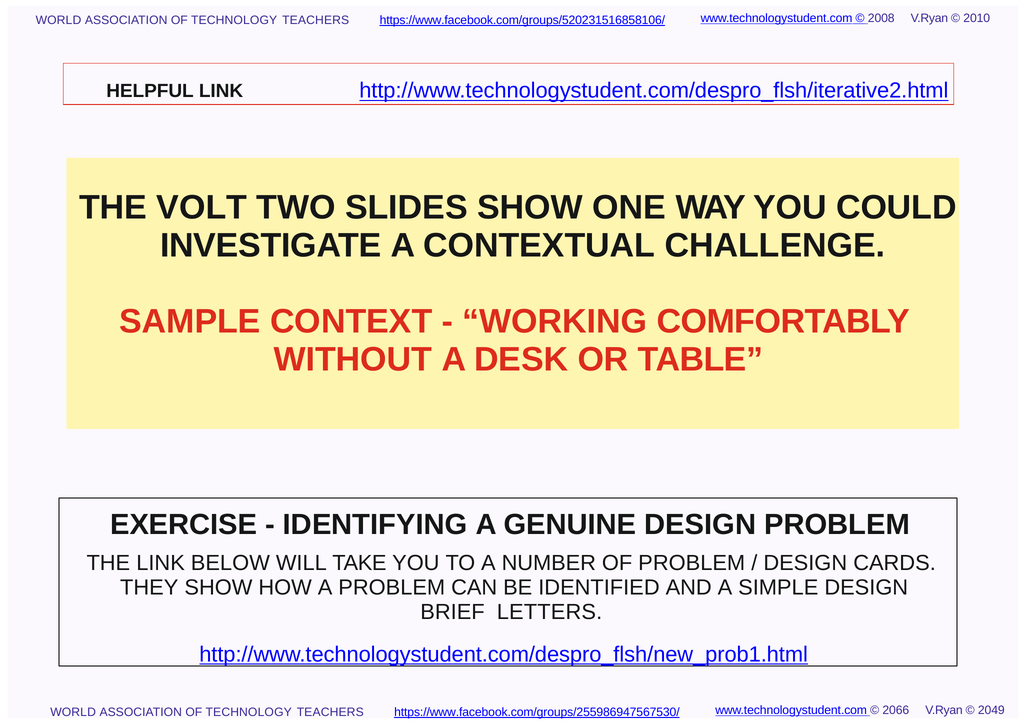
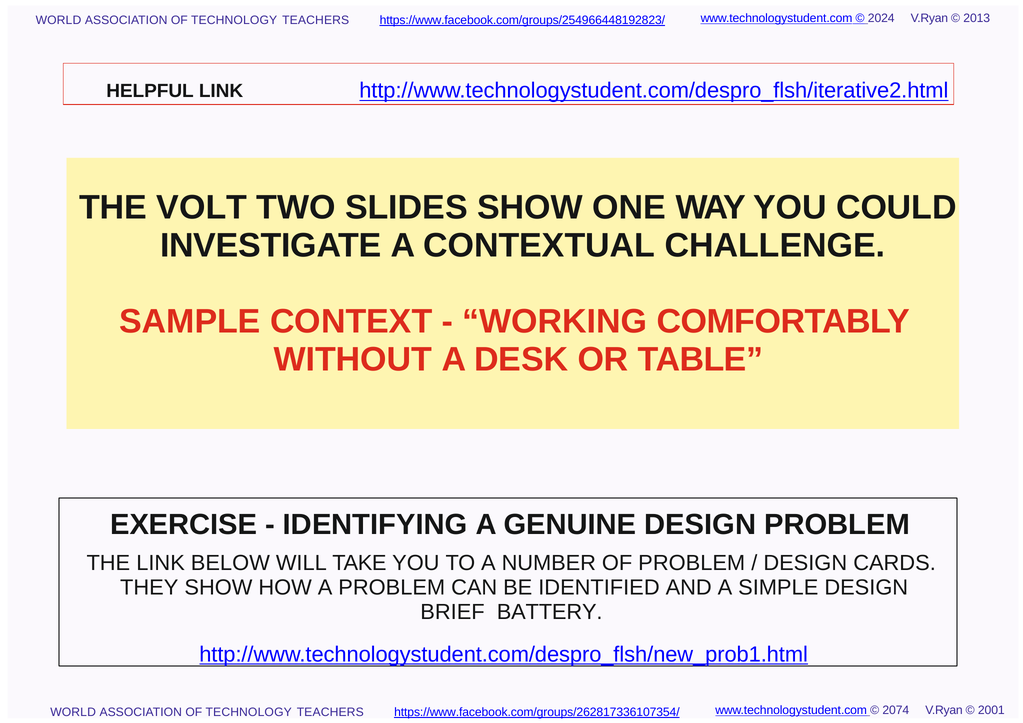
https://www.facebook.com/groups/520231516858106/: https://www.facebook.com/groups/520231516858106/ -> https://www.facebook.com/groups/254966448192823/
2008: 2008 -> 2024
2010: 2010 -> 2013
LETTERS: LETTERS -> BATTERY
2066: 2066 -> 2074
2049: 2049 -> 2001
https://www.facebook.com/groups/255986947567530/: https://www.facebook.com/groups/255986947567530/ -> https://www.facebook.com/groups/262817336107354/
